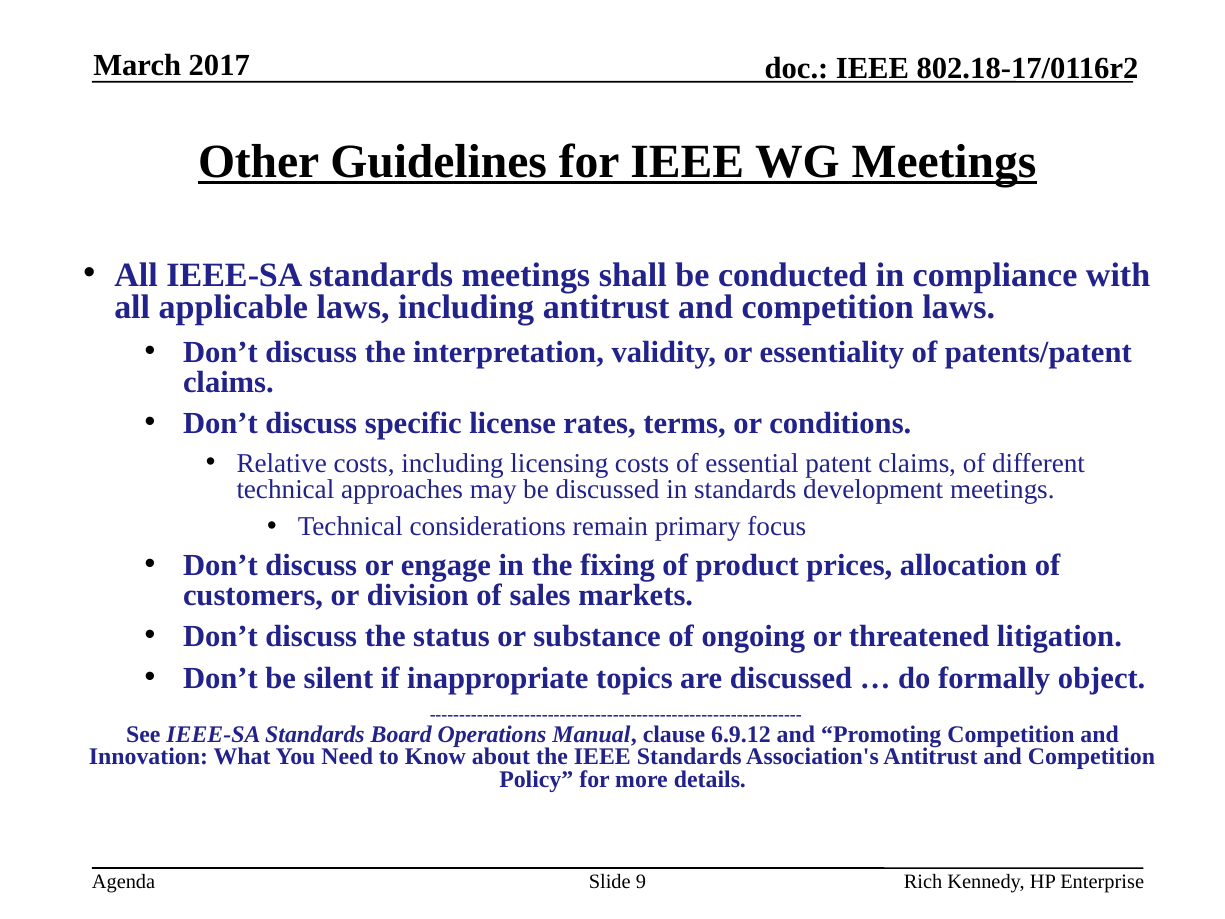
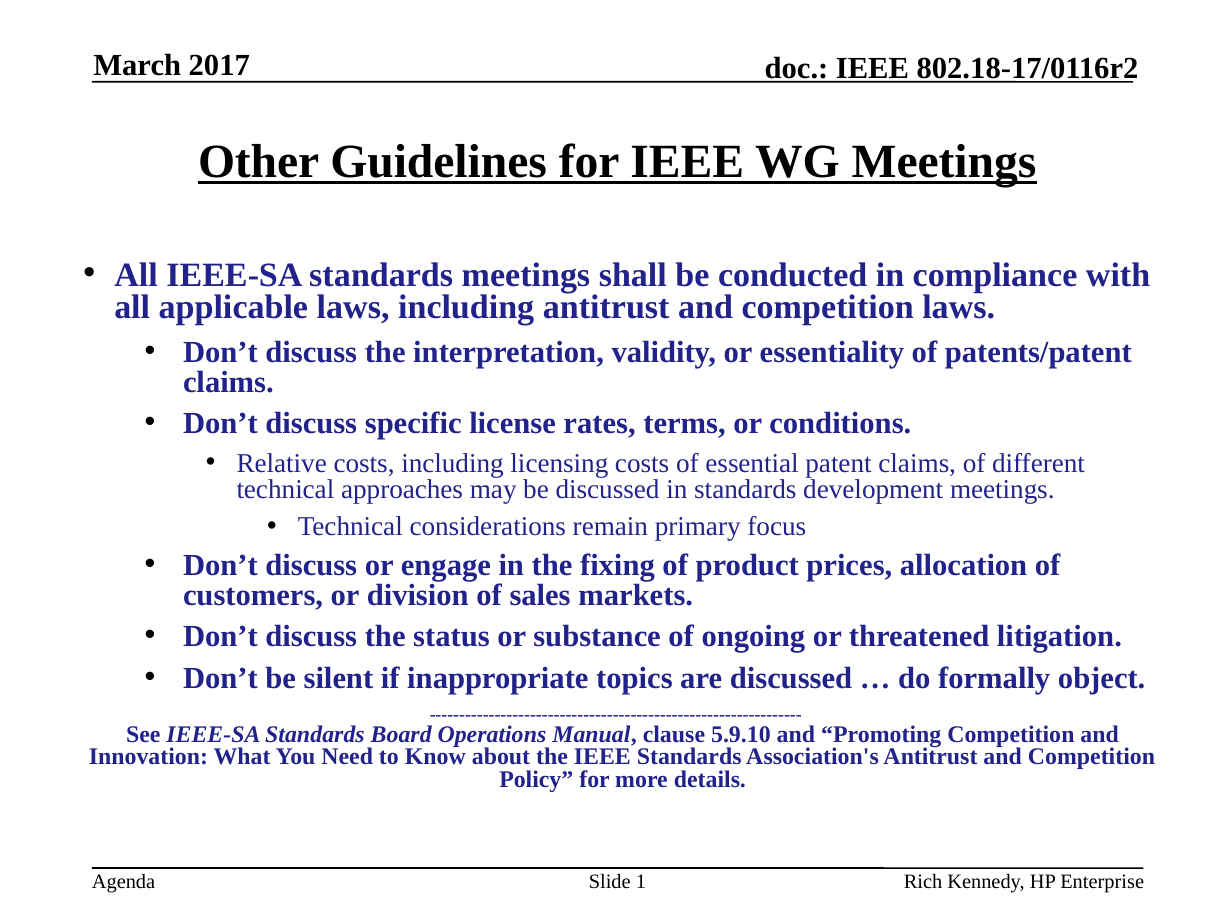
6.9.12: 6.9.12 -> 5.9.10
9: 9 -> 1
